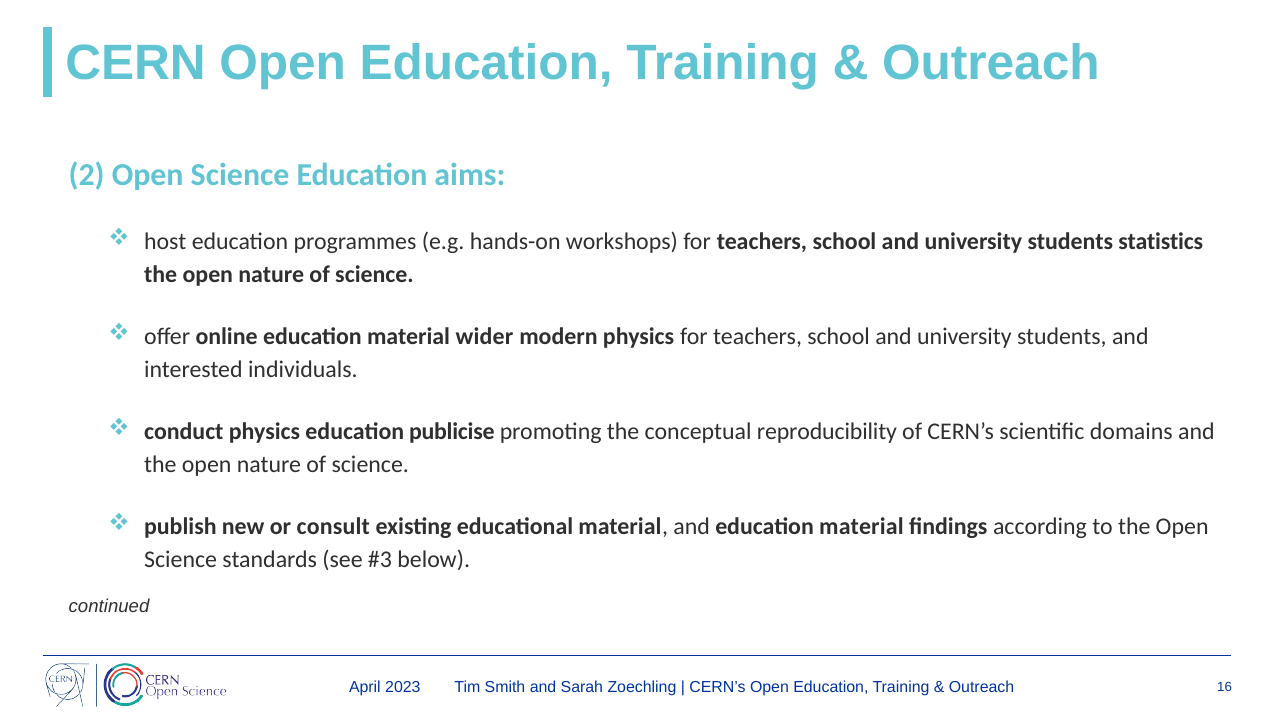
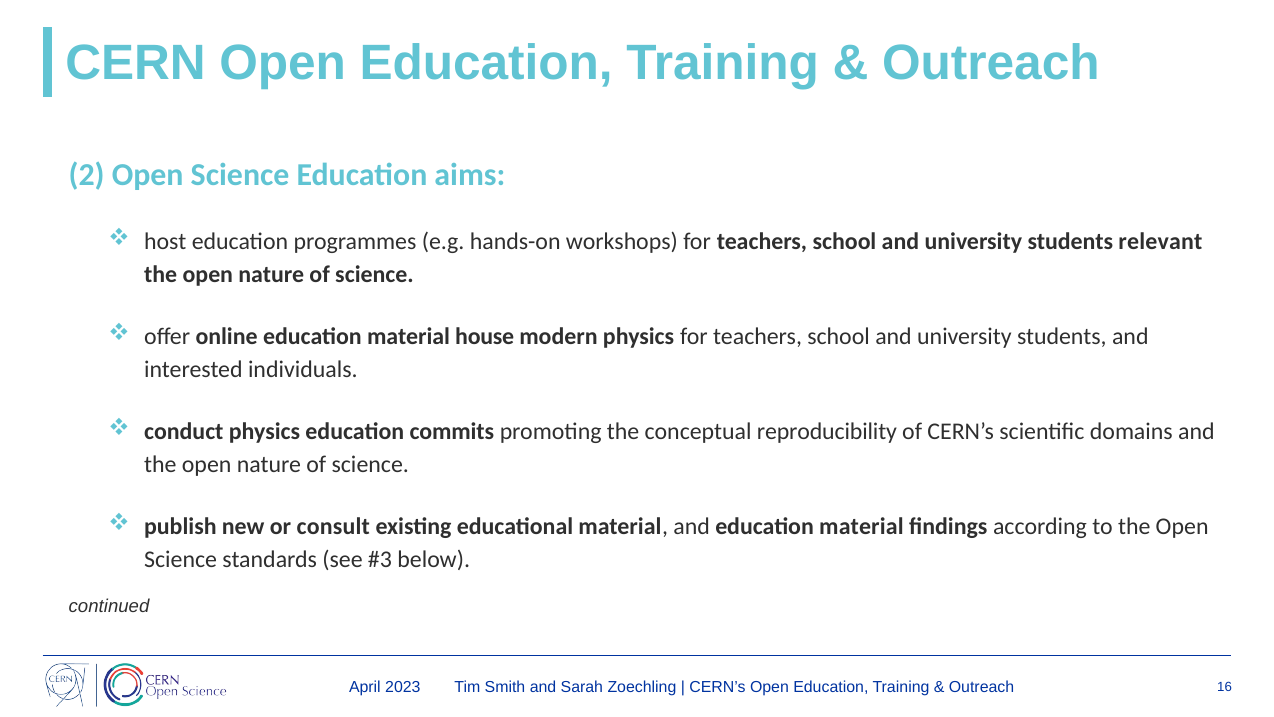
statistics: statistics -> relevant
wider: wider -> house
publicise: publicise -> commits
